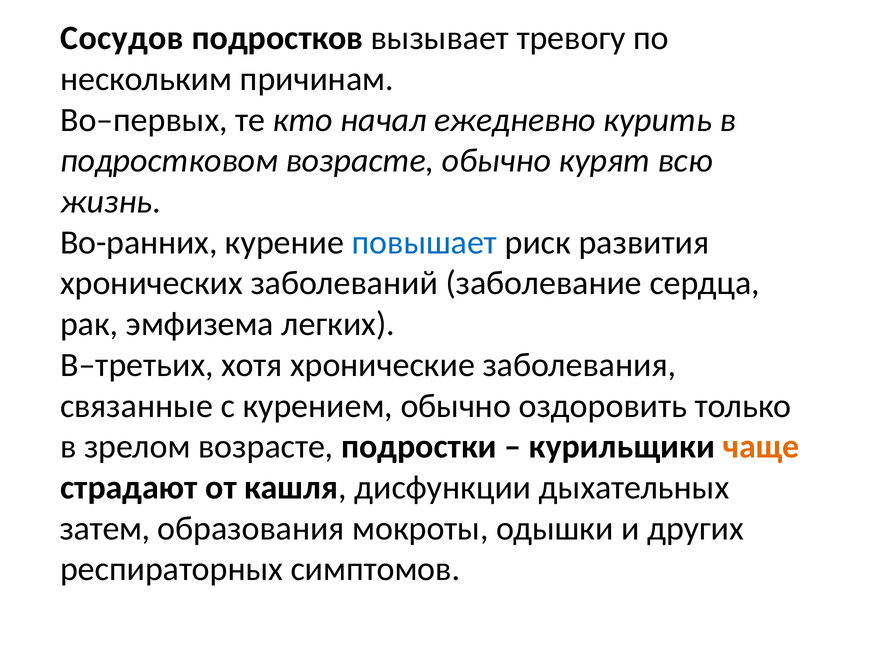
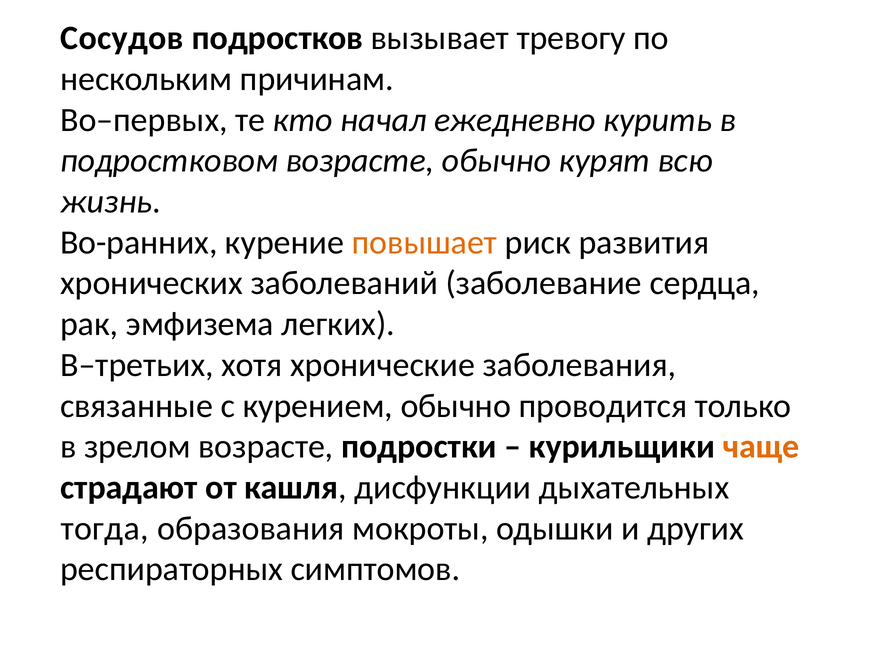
повышает colour: blue -> orange
оздоровить: оздоровить -> проводится
затем: затем -> тогда
